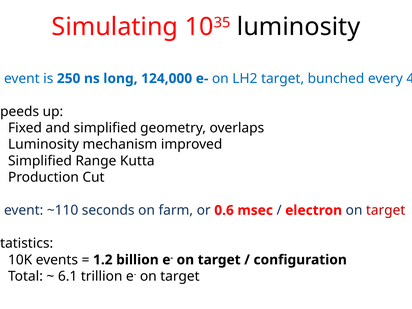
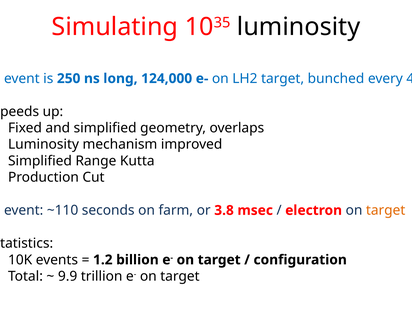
0.6: 0.6 -> 3.8
target at (386, 210) colour: red -> orange
6.1: 6.1 -> 9.9
